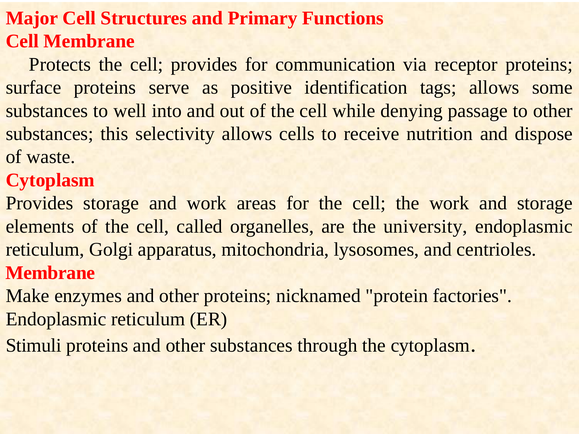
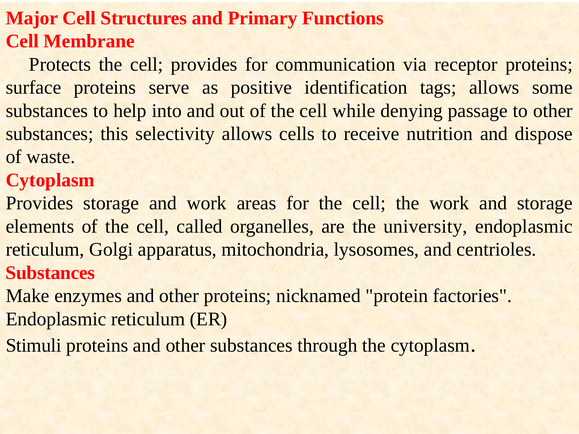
well: well -> help
Membrane at (50, 273): Membrane -> Substances
